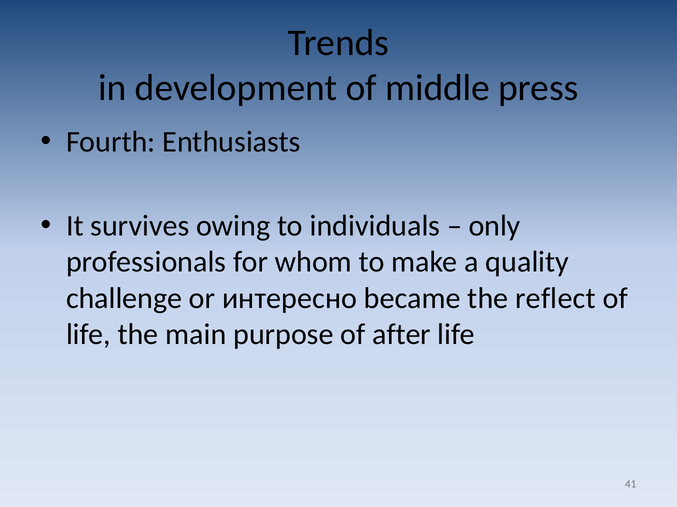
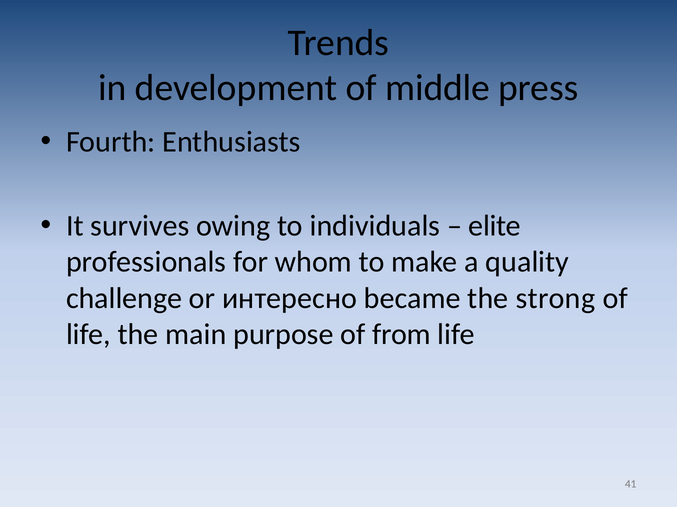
only: only -> elite
reflect: reflect -> strong
after: after -> from
